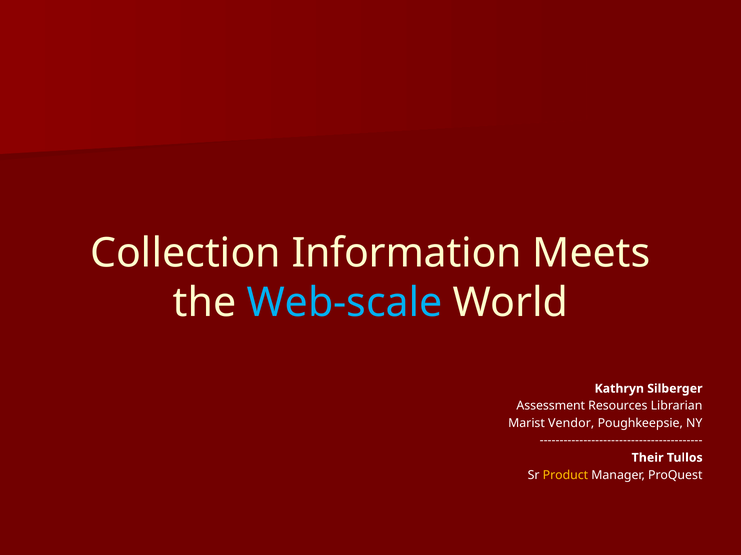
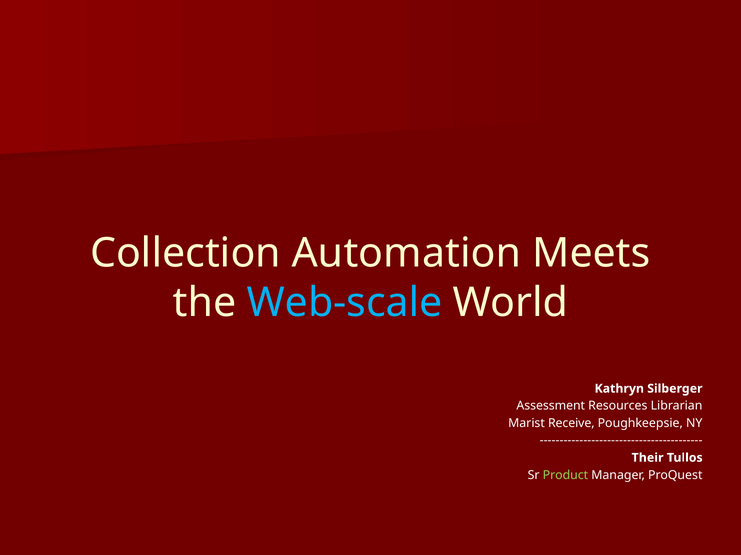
Information: Information -> Automation
Vendor: Vendor -> Receive
Product colour: yellow -> light green
